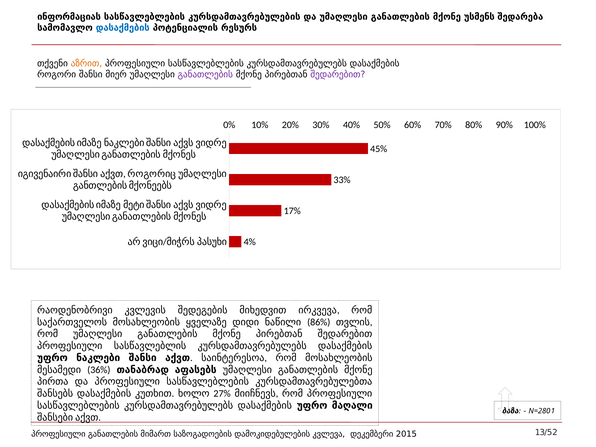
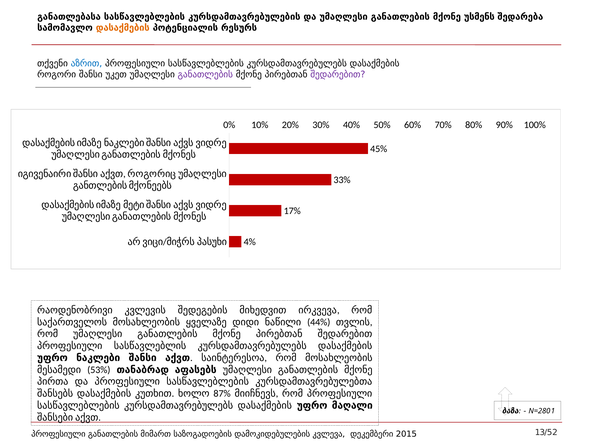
ინფორმაციას: ინფორმაციას -> განათლებასა
დასაქმების at (123, 28) colour: blue -> orange
აზრით colour: orange -> blue
მიერ: მიერ -> უკეთ
86%: 86% -> 44%
36%: 36% -> 53%
27%: 27% -> 87%
